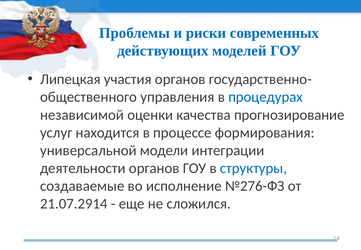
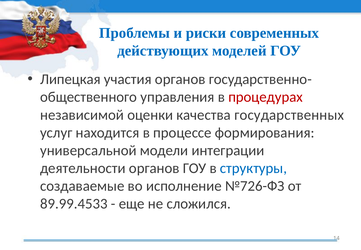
процедурах colour: blue -> red
прогнозирование: прогнозирование -> государственных
№276-ФЗ: №276-ФЗ -> №726-ФЗ
21.07.2914: 21.07.2914 -> 89.99.4533
